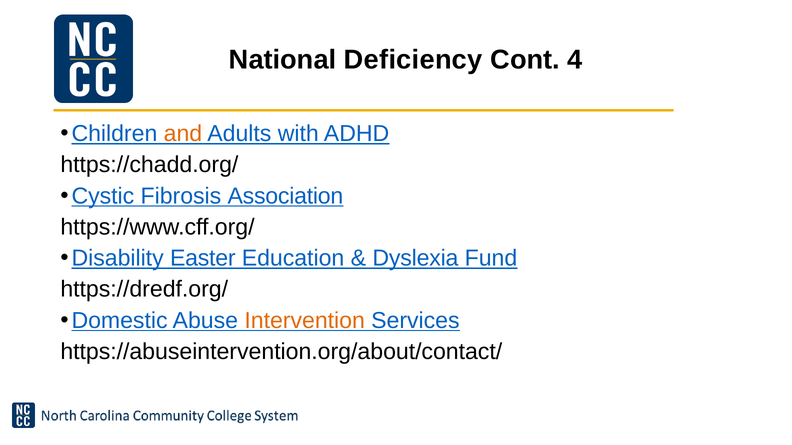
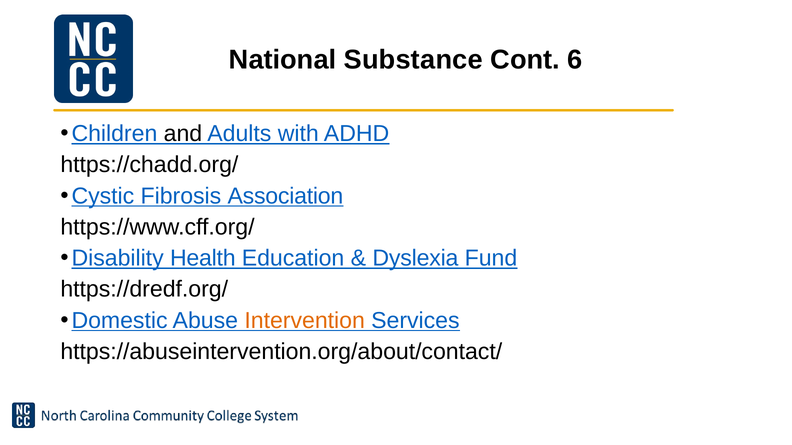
Deficiency: Deficiency -> Substance
4: 4 -> 6
and colour: orange -> black
Easter: Easter -> Health
